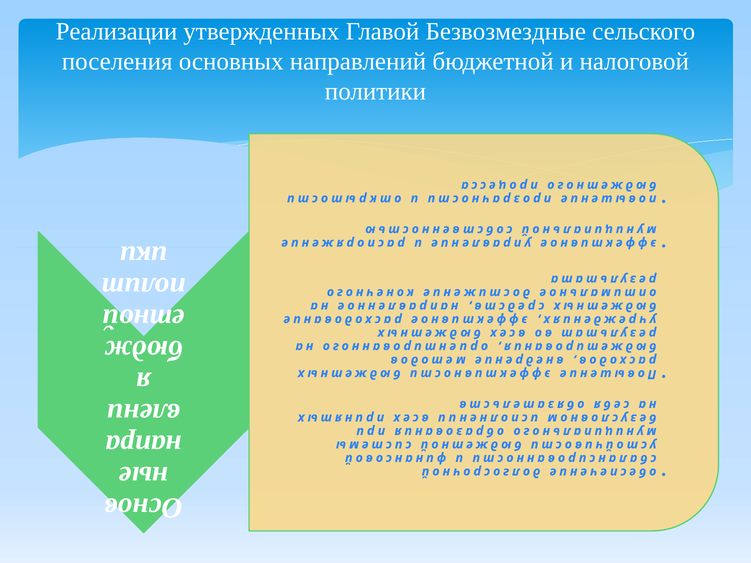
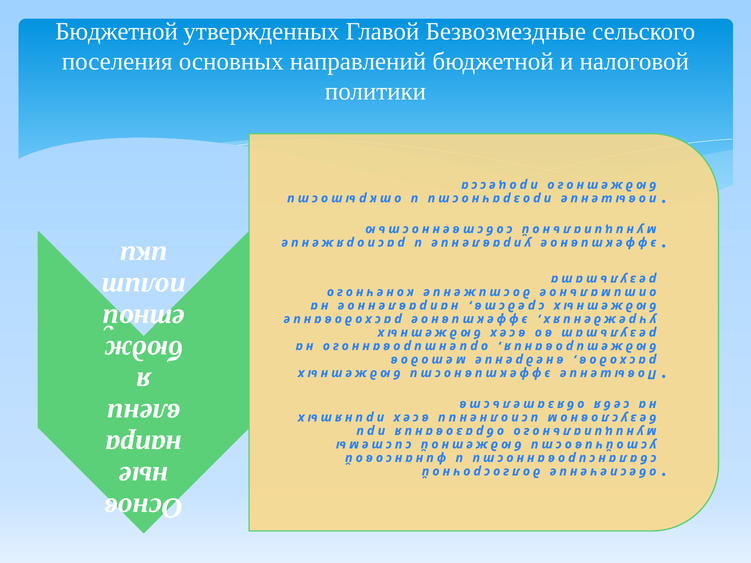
Реализации at (117, 32): Реализации -> Бюджетной
